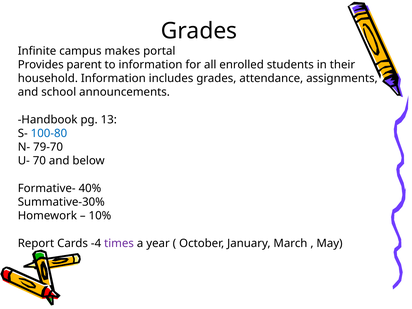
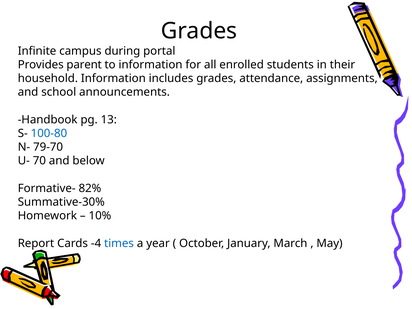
makes: makes -> during
40%: 40% -> 82%
times colour: purple -> blue
